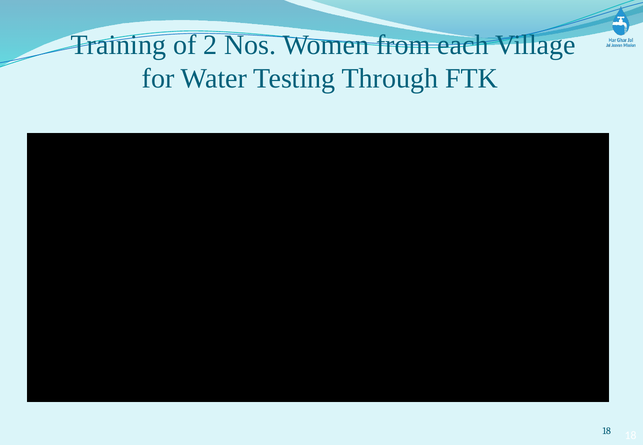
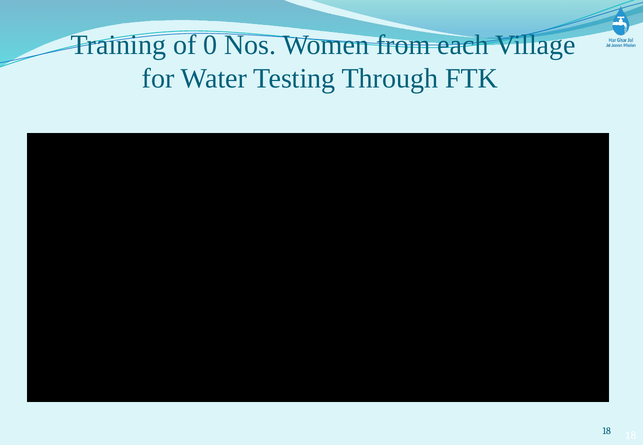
2: 2 -> 0
